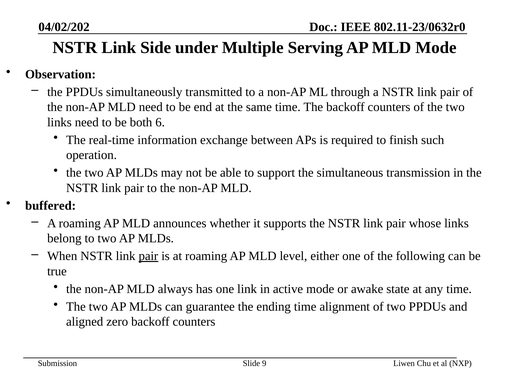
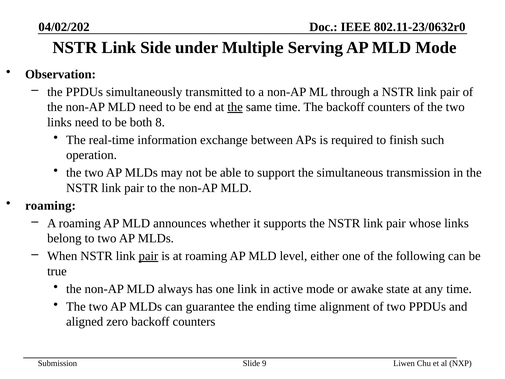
the at (235, 107) underline: none -> present
6: 6 -> 8
buffered at (51, 205): buffered -> roaming
